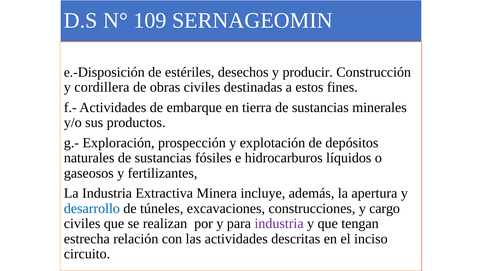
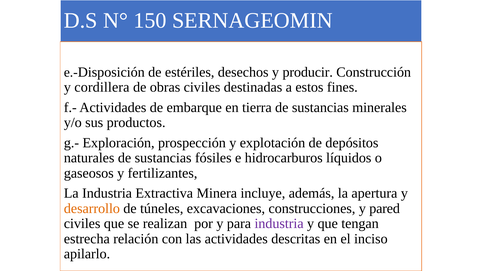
109: 109 -> 150
desarrollo colour: blue -> orange
cargo: cargo -> pared
circuito: circuito -> apilarlo
